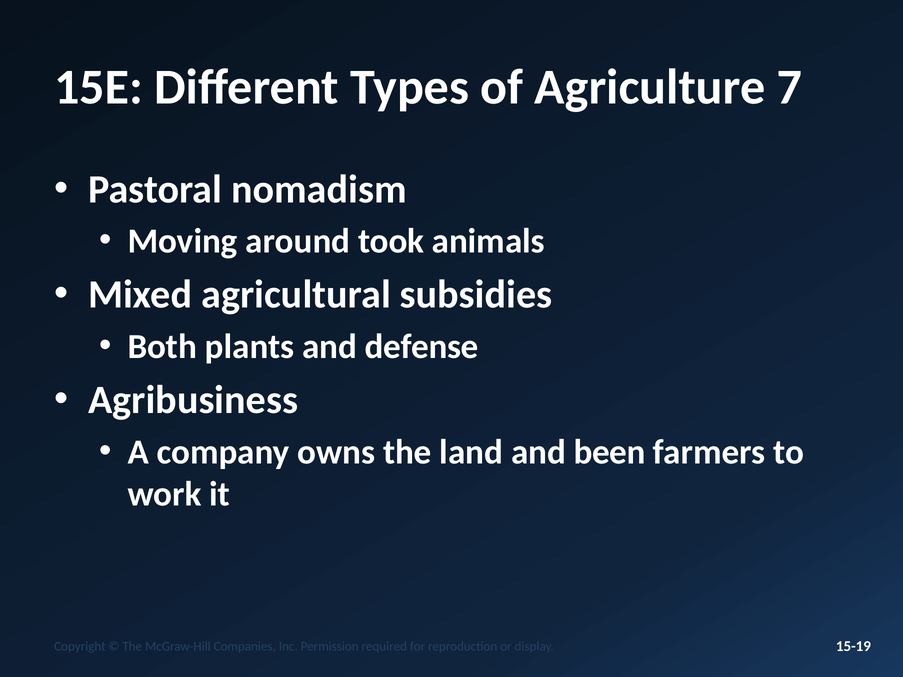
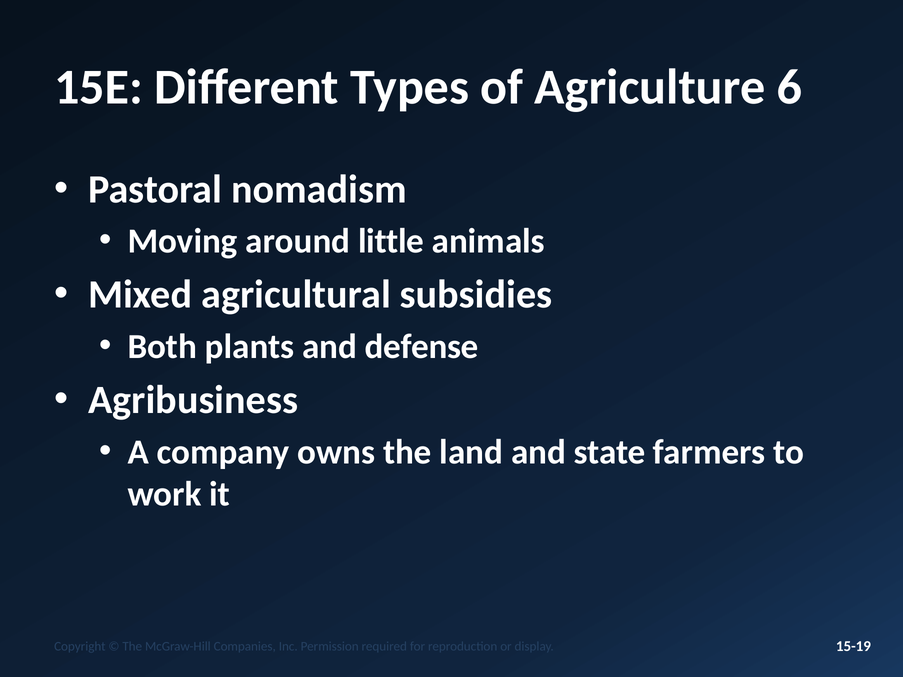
7: 7 -> 6
took: took -> little
been: been -> state
